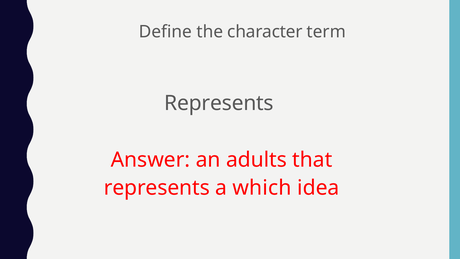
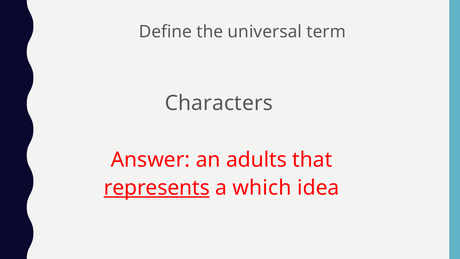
character: character -> universal
Represents at (219, 103): Represents -> Characters
represents at (157, 188) underline: none -> present
